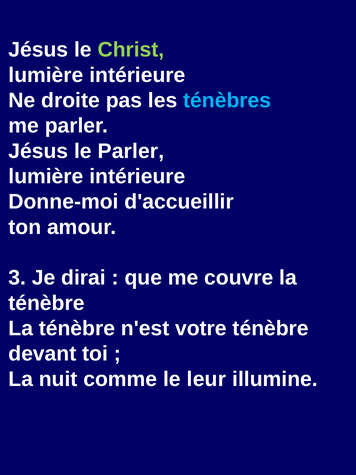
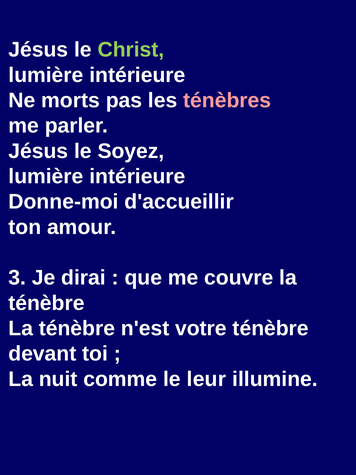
droite: droite -> morts
ténèbres colour: light blue -> pink
le Parler: Parler -> Soyez
